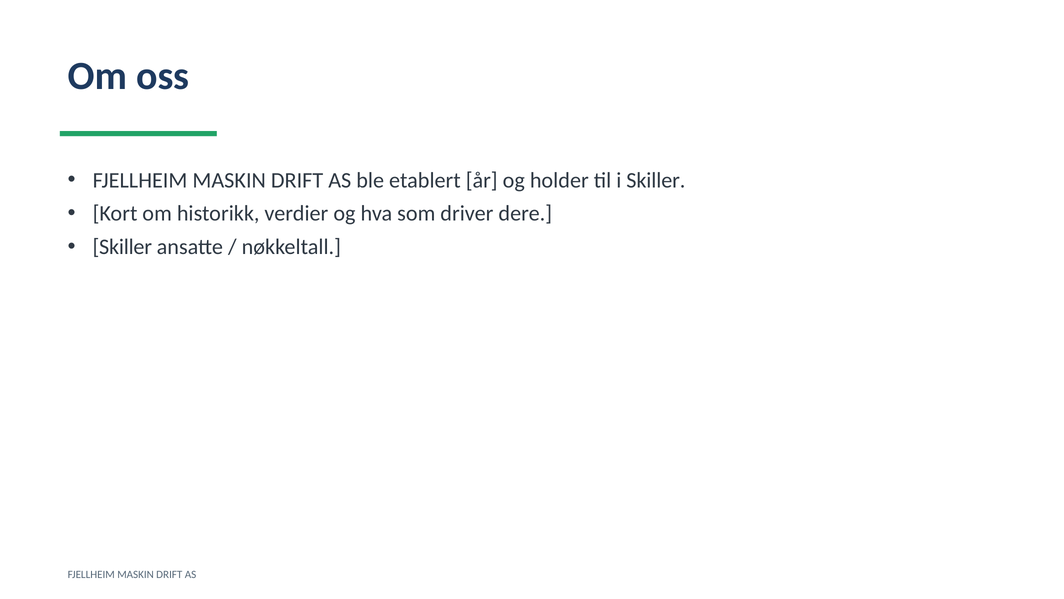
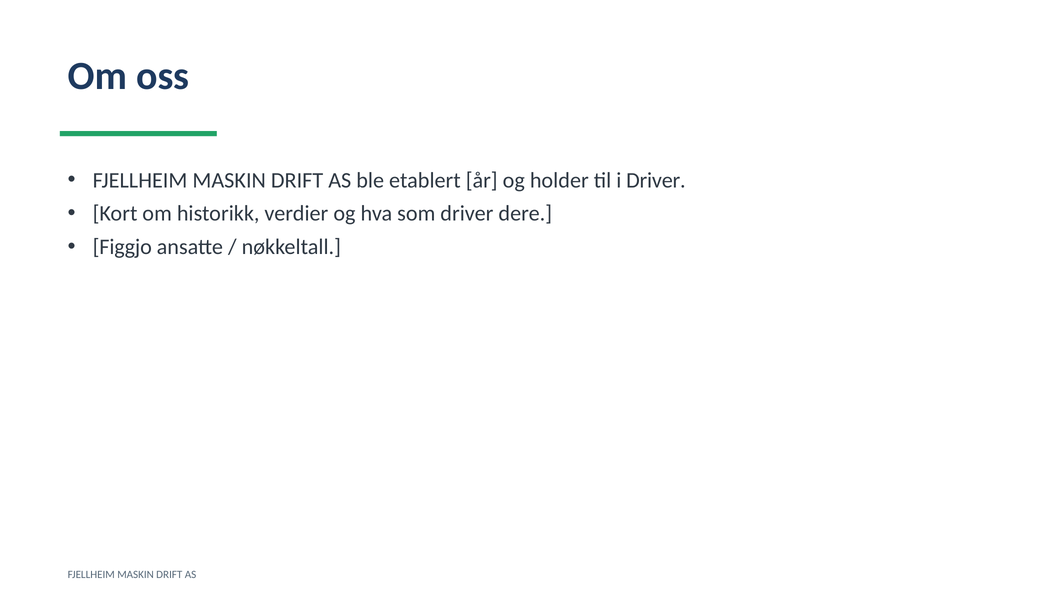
i Skiller: Skiller -> Driver
Skiller at (122, 247): Skiller -> Figgjo
